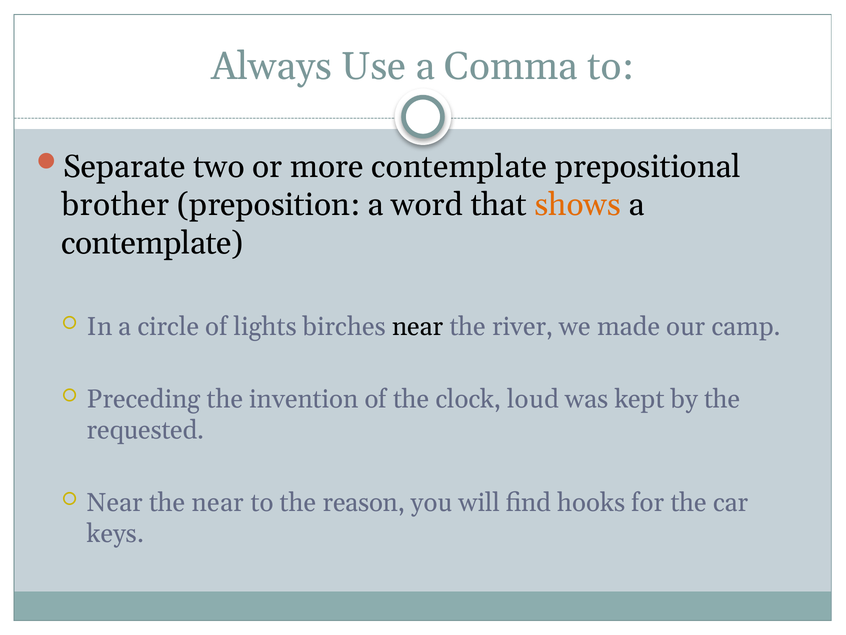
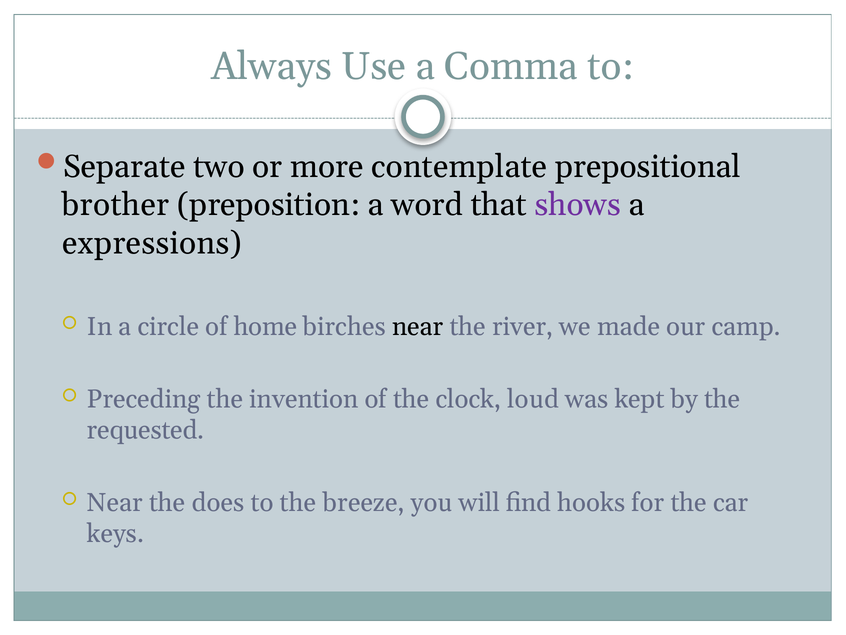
shows colour: orange -> purple
contemplate at (152, 243): contemplate -> expressions
lights: lights -> home
the near: near -> does
reason: reason -> breeze
